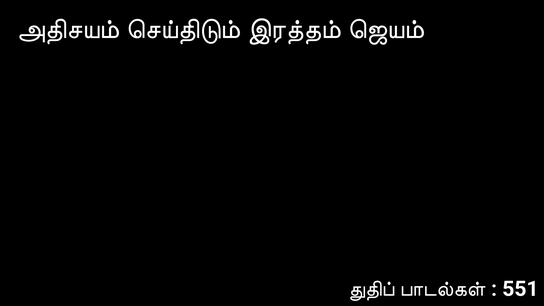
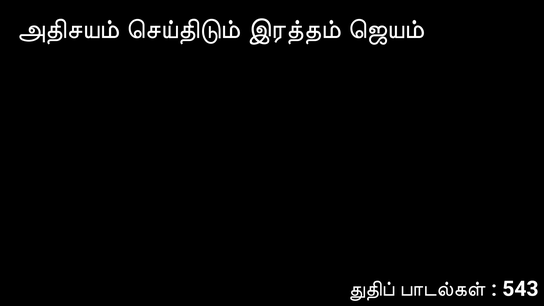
551: 551 -> 543
